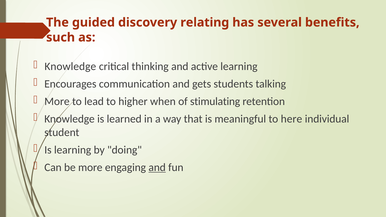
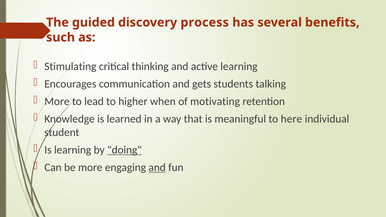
relating: relating -> process
Knowledge at (70, 66): Knowledge -> Stimulating
stimulating: stimulating -> motivating
doing underline: none -> present
